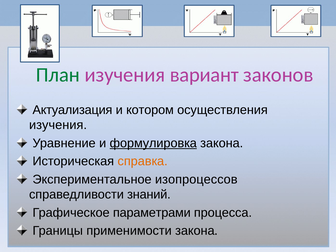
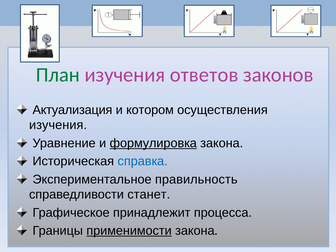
вариант: вариант -> ответов
справка colour: orange -> blue
изопроцессов: изопроцессов -> правильность
знаний: знаний -> станет
параметрами: параметрами -> принадлежит
применимости underline: none -> present
